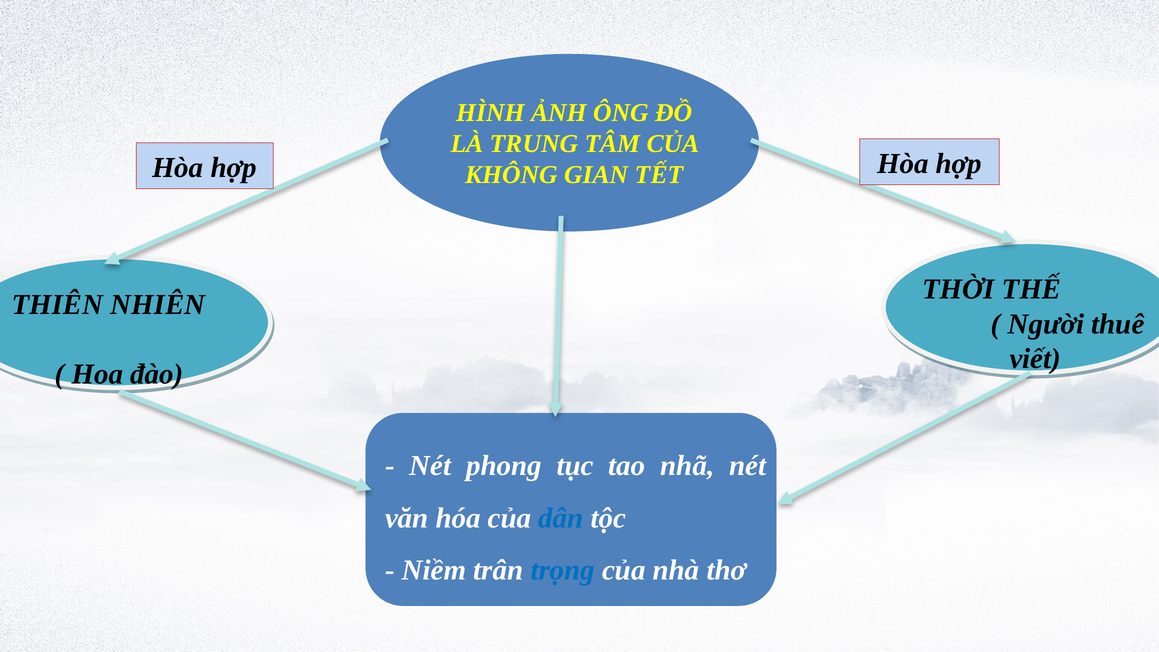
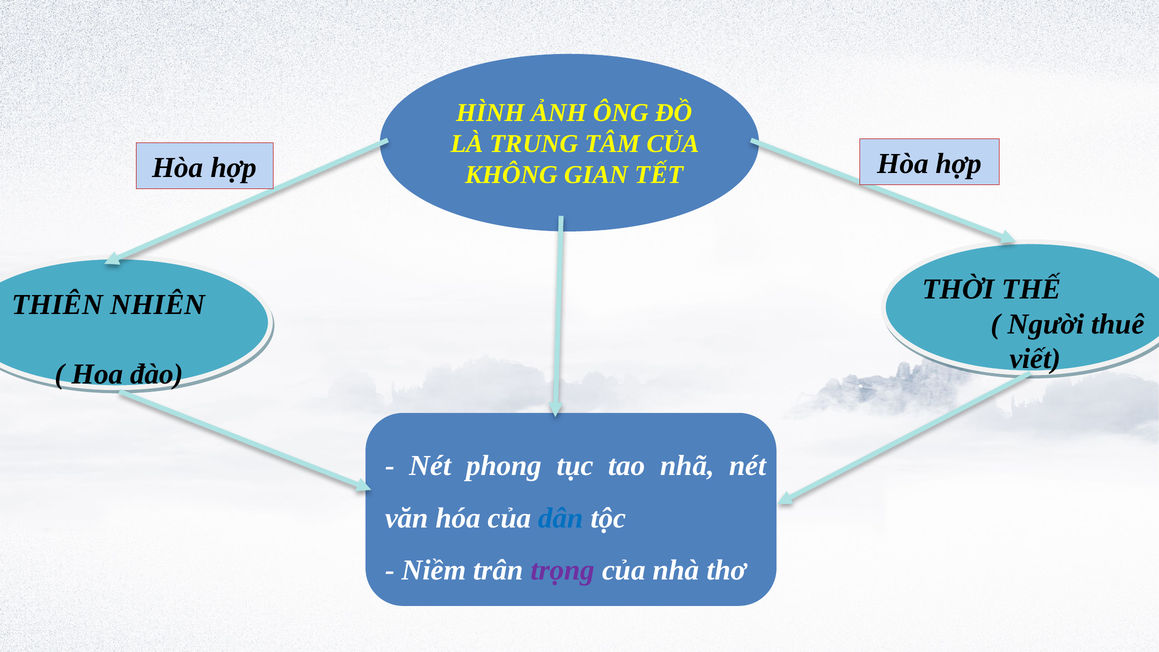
trọng colour: blue -> purple
